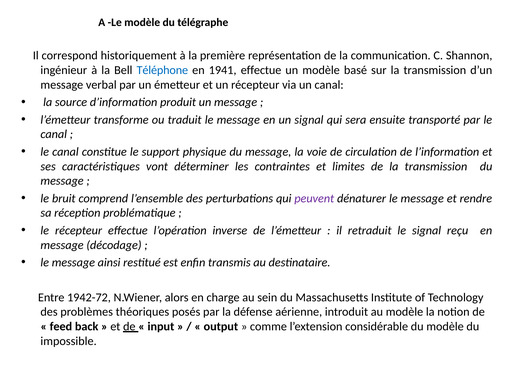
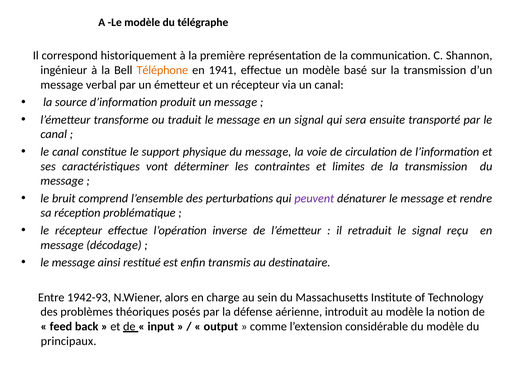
Téléphone colour: blue -> orange
1942-72: 1942-72 -> 1942-93
impossible: impossible -> principaux
